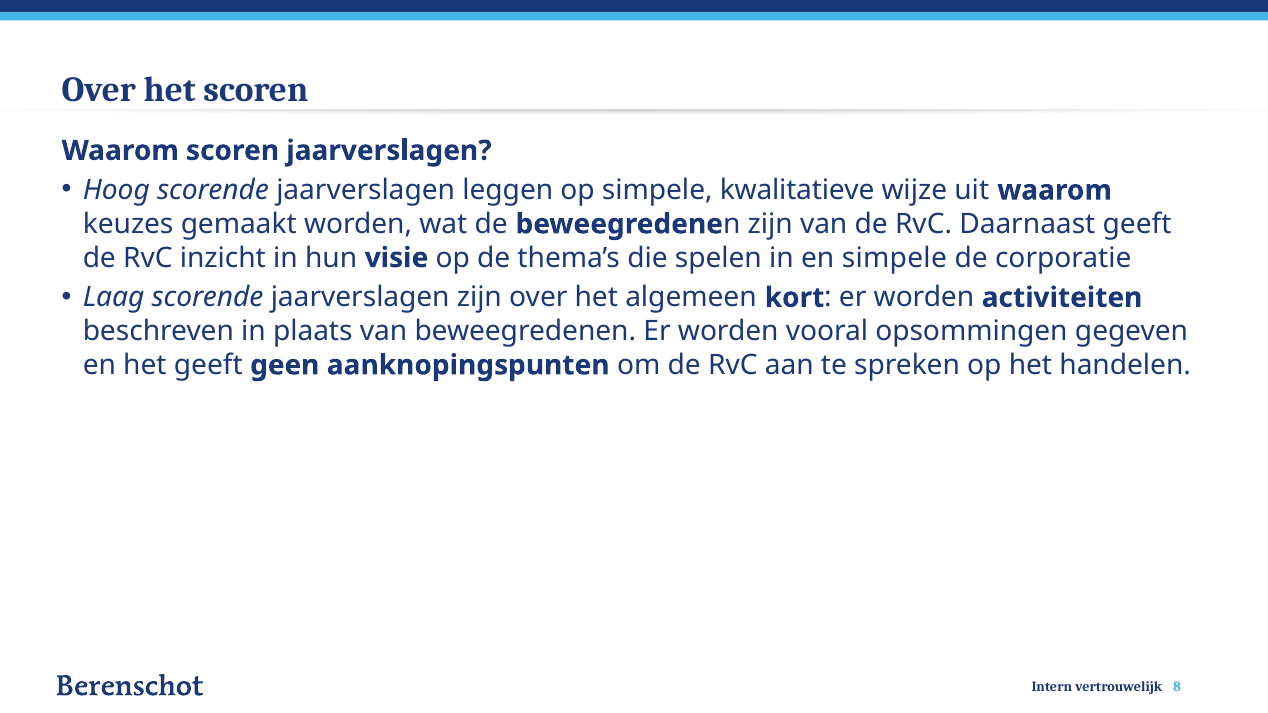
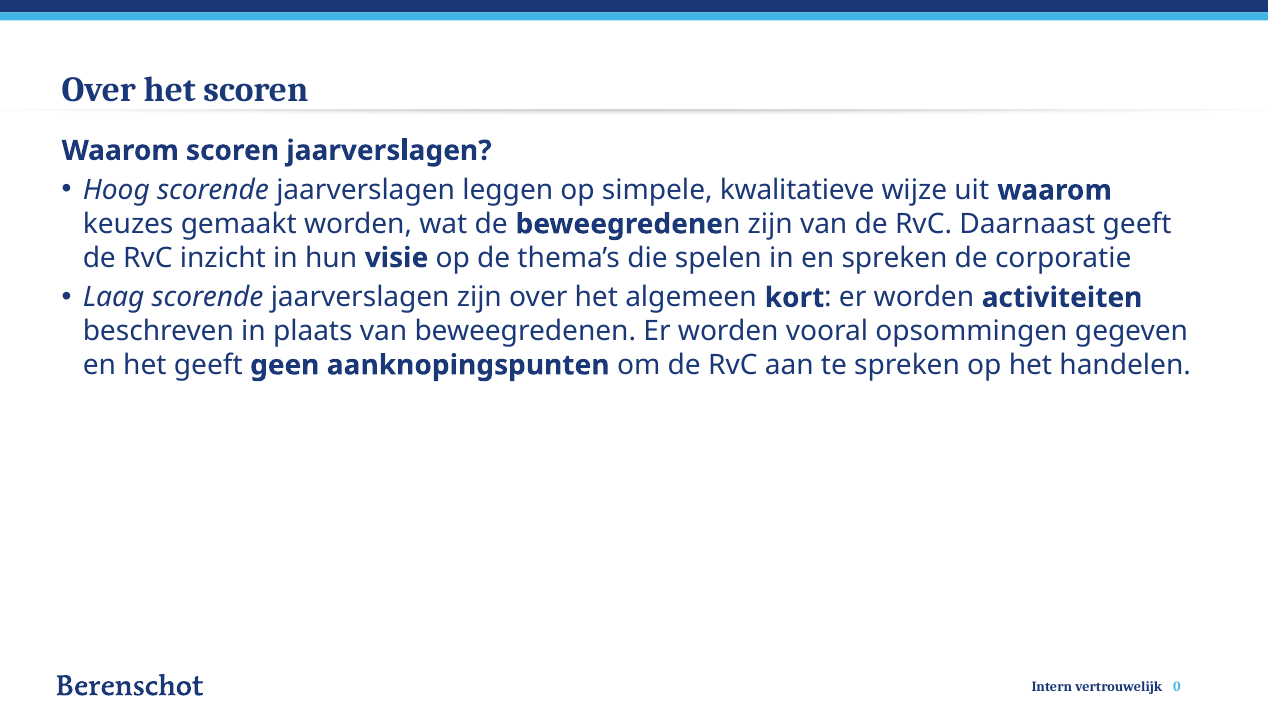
en simpele: simpele -> spreken
8: 8 -> 0
